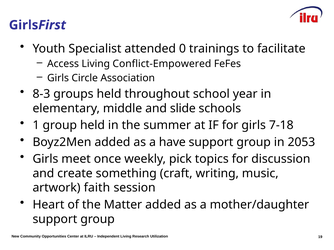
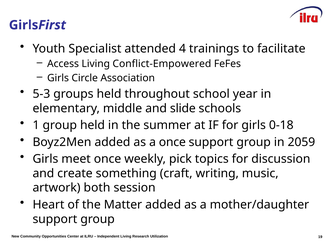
0: 0 -> 4
8-3: 8-3 -> 5-3
7-18: 7-18 -> 0-18
a have: have -> once
2053: 2053 -> 2059
faith: faith -> both
